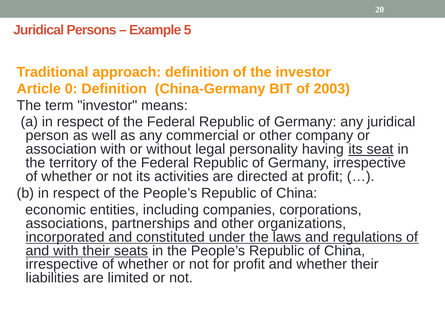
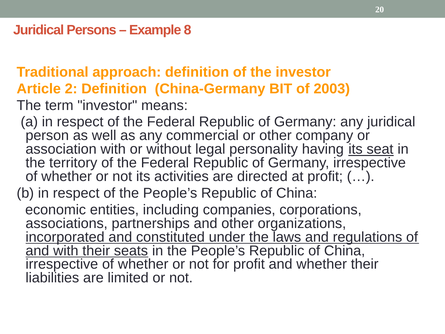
5: 5 -> 8
0: 0 -> 2
